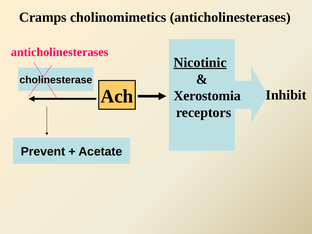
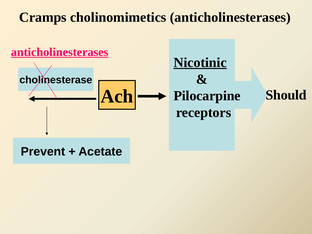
anticholinesterases at (60, 52) underline: none -> present
Inhibit: Inhibit -> Should
Xerostomia: Xerostomia -> Pilocarpine
